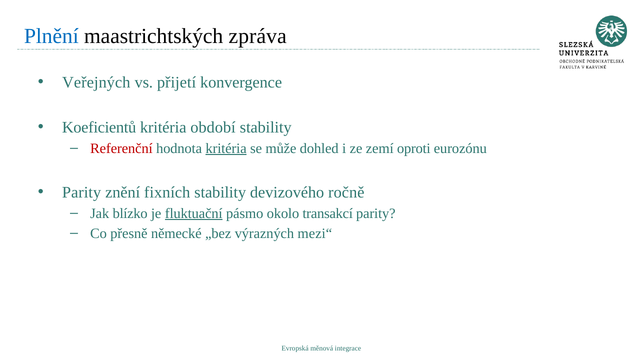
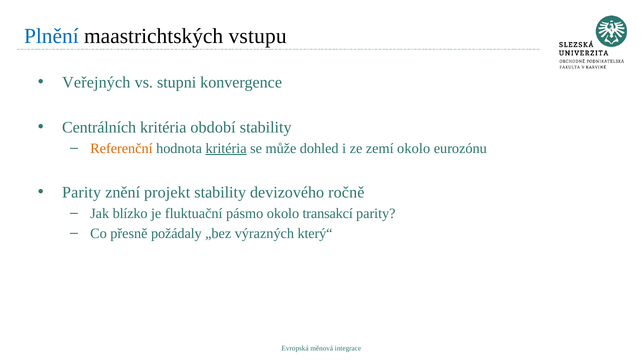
zpráva: zpráva -> vstupu
přijetí: přijetí -> stupni
Koeficientů: Koeficientů -> Centrálních
Referenční colour: red -> orange
zemí oproti: oproti -> okolo
fixních: fixních -> projekt
fluktuační underline: present -> none
německé: německé -> požádaly
mezi“: mezi“ -> který“
